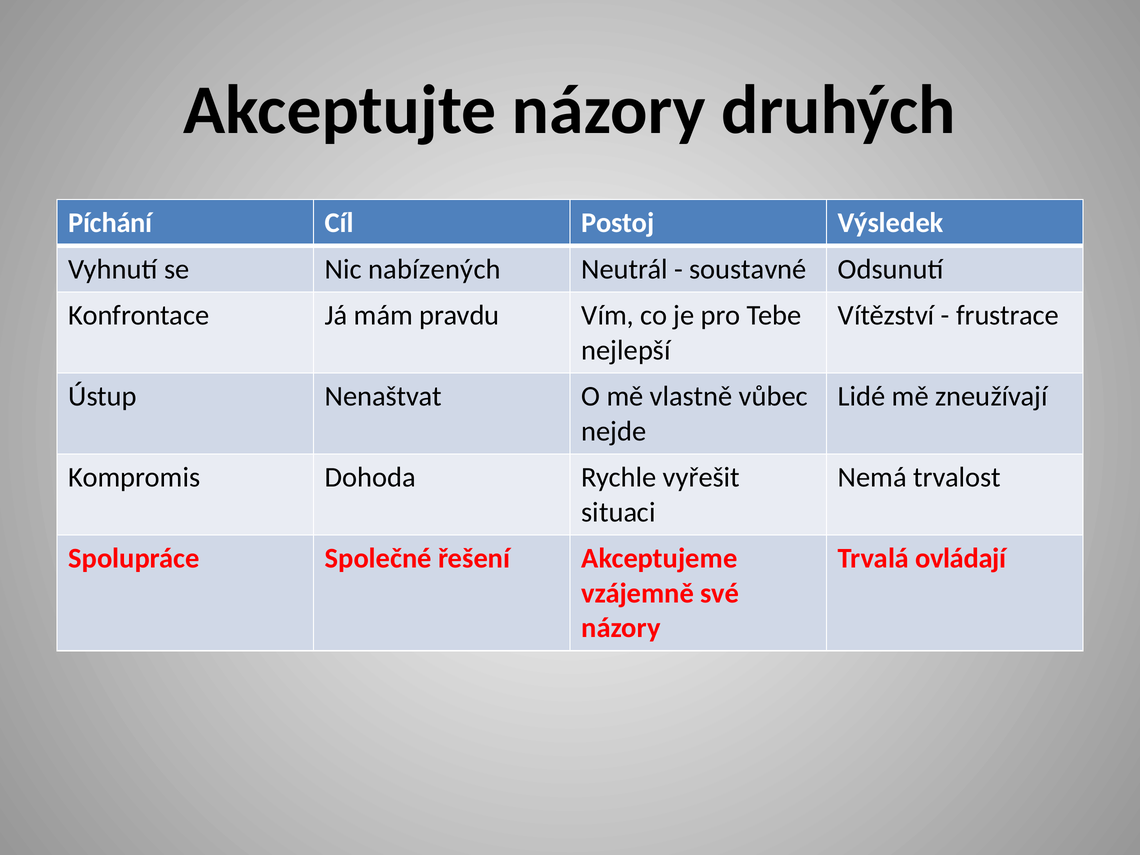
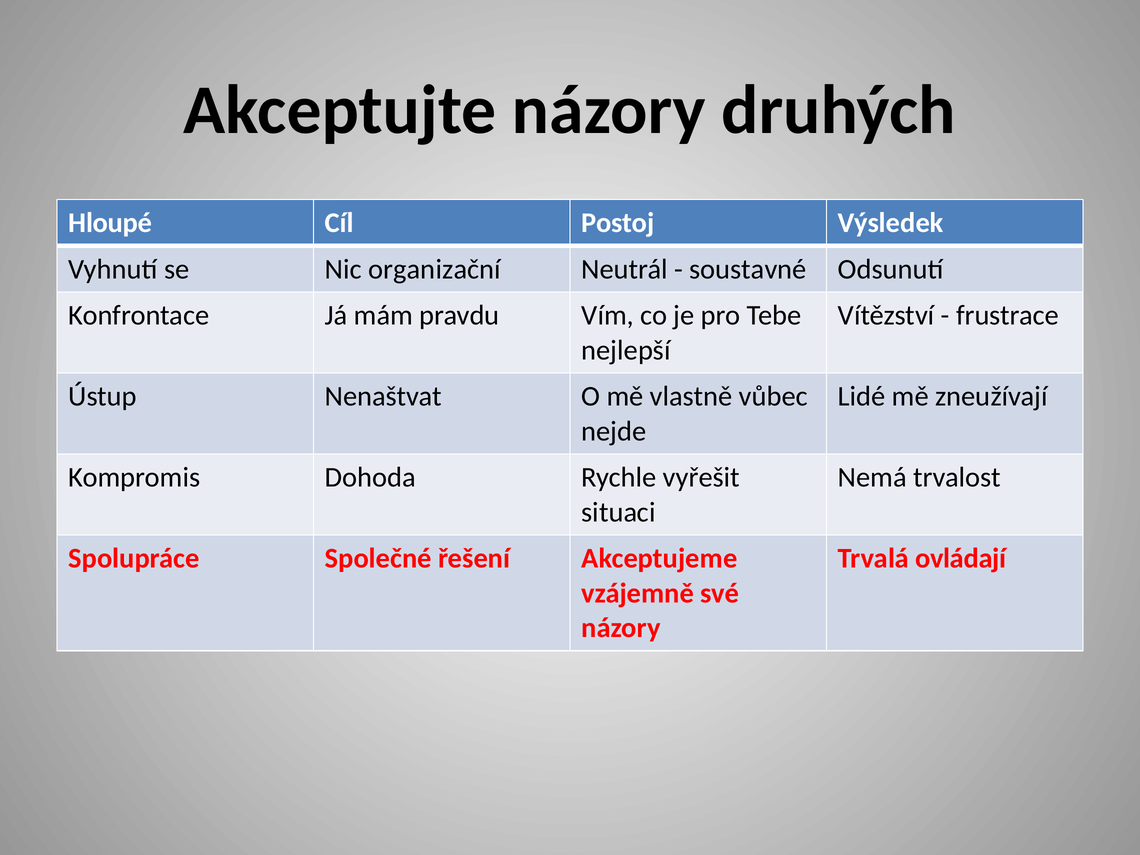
Píchání: Píchání -> Hloupé
nabízených: nabízených -> organizační
